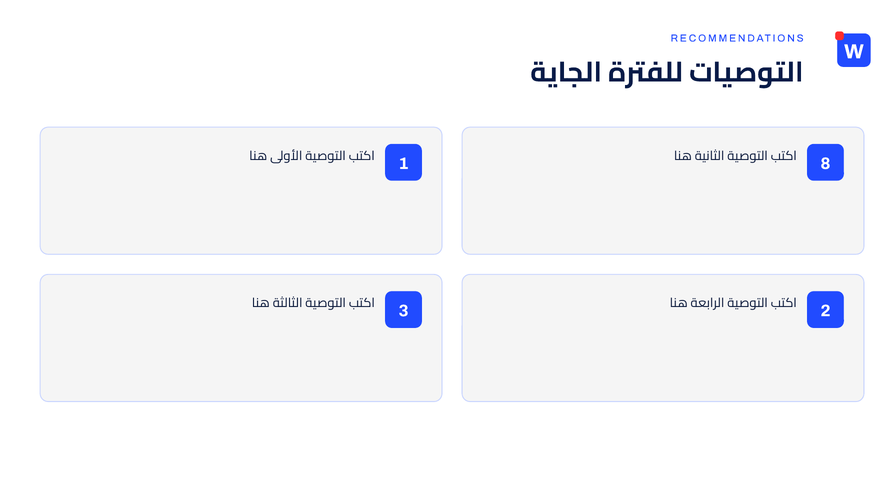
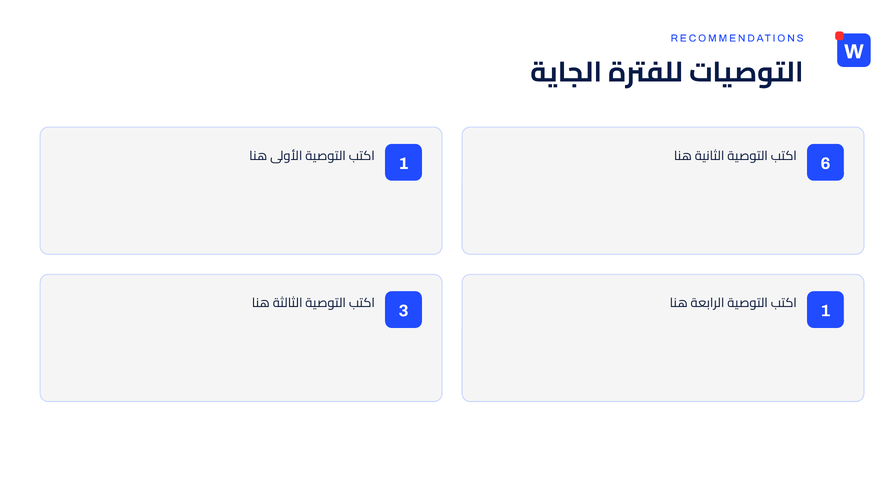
8: 8 -> 6
2 at (825, 311): 2 -> 1
